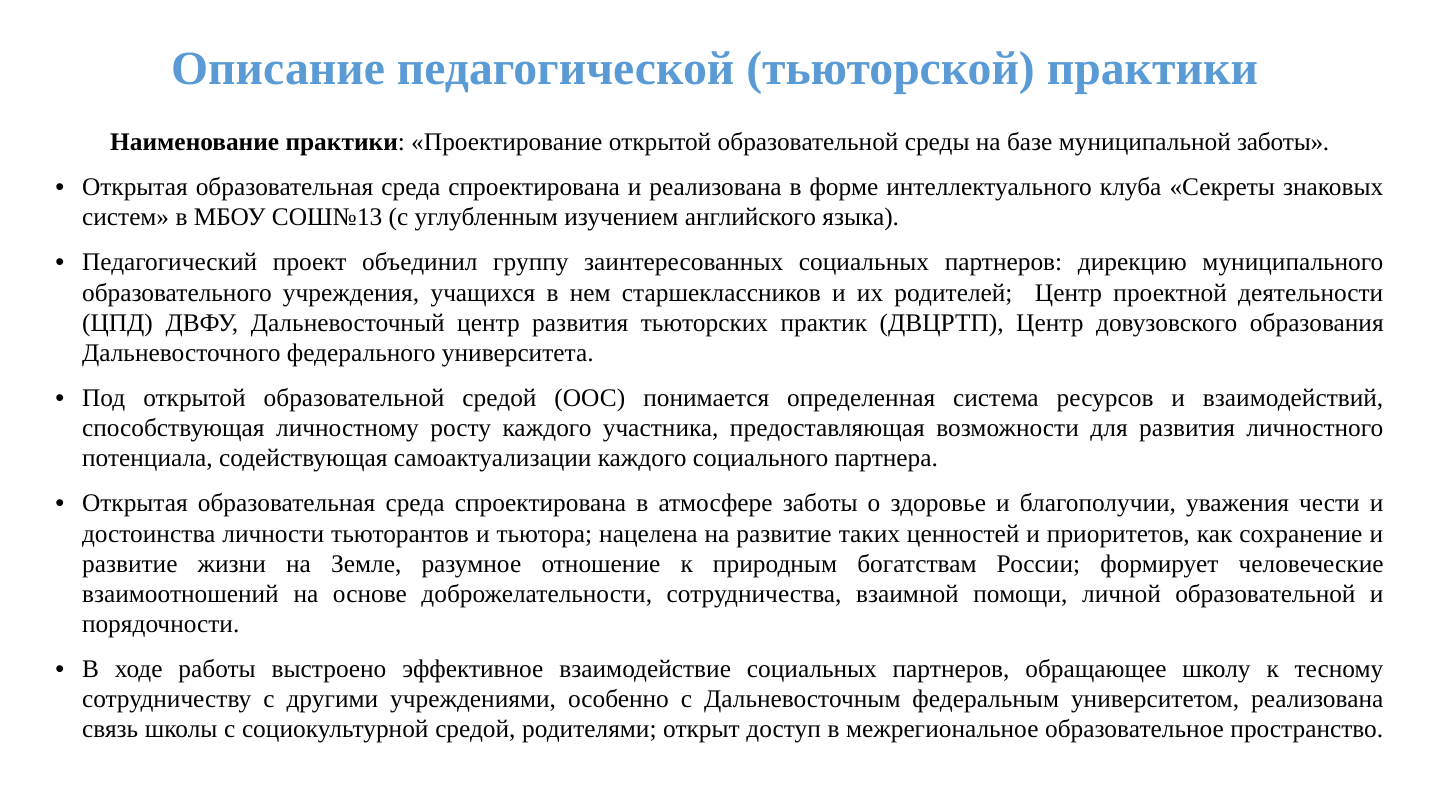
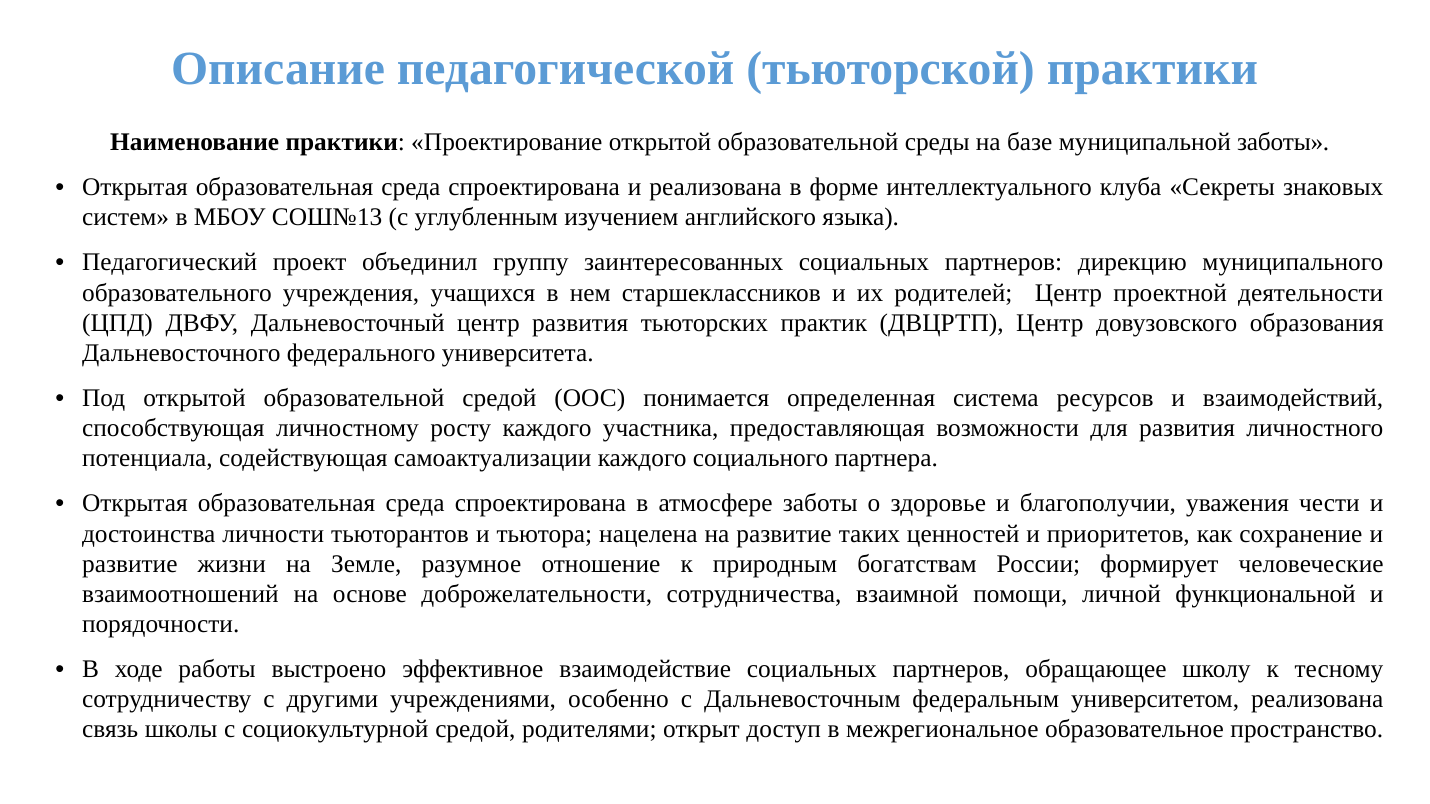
личной образовательной: образовательной -> функциональной
